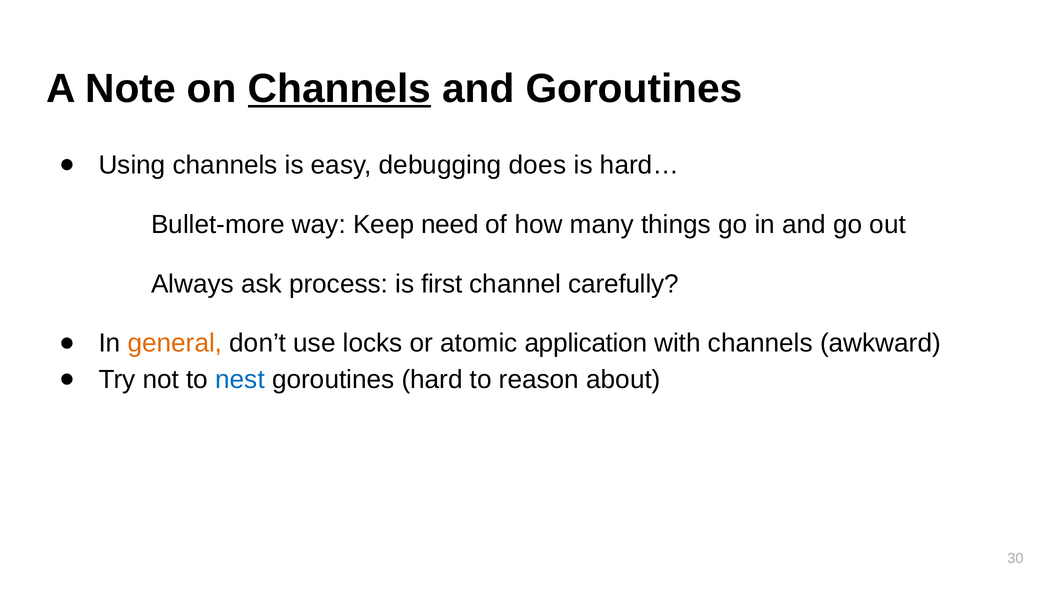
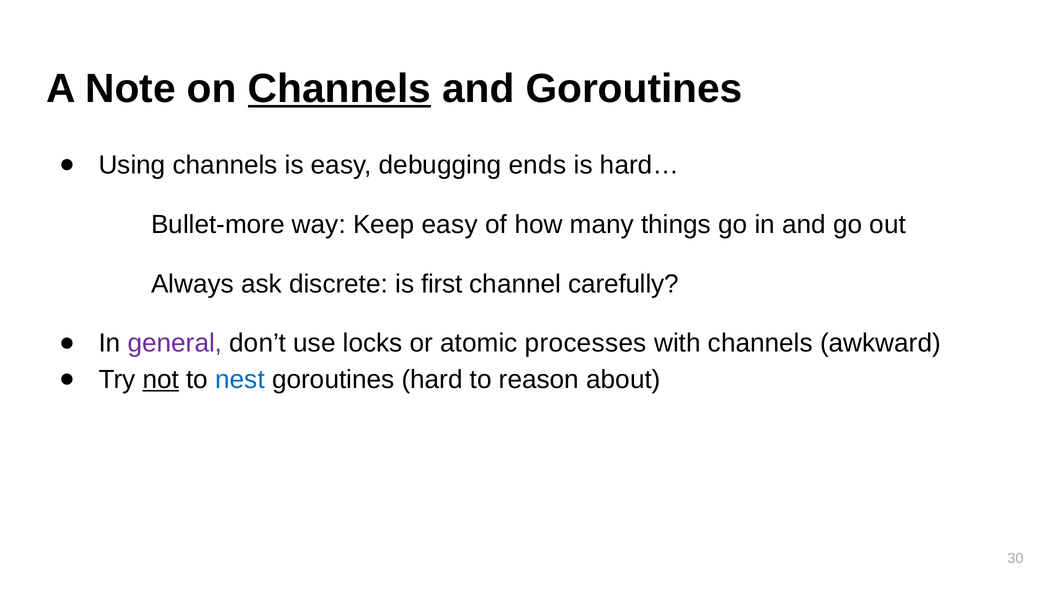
does: does -> ends
Keep need: need -> easy
process: process -> discrete
general colour: orange -> purple
application: application -> processes
not underline: none -> present
